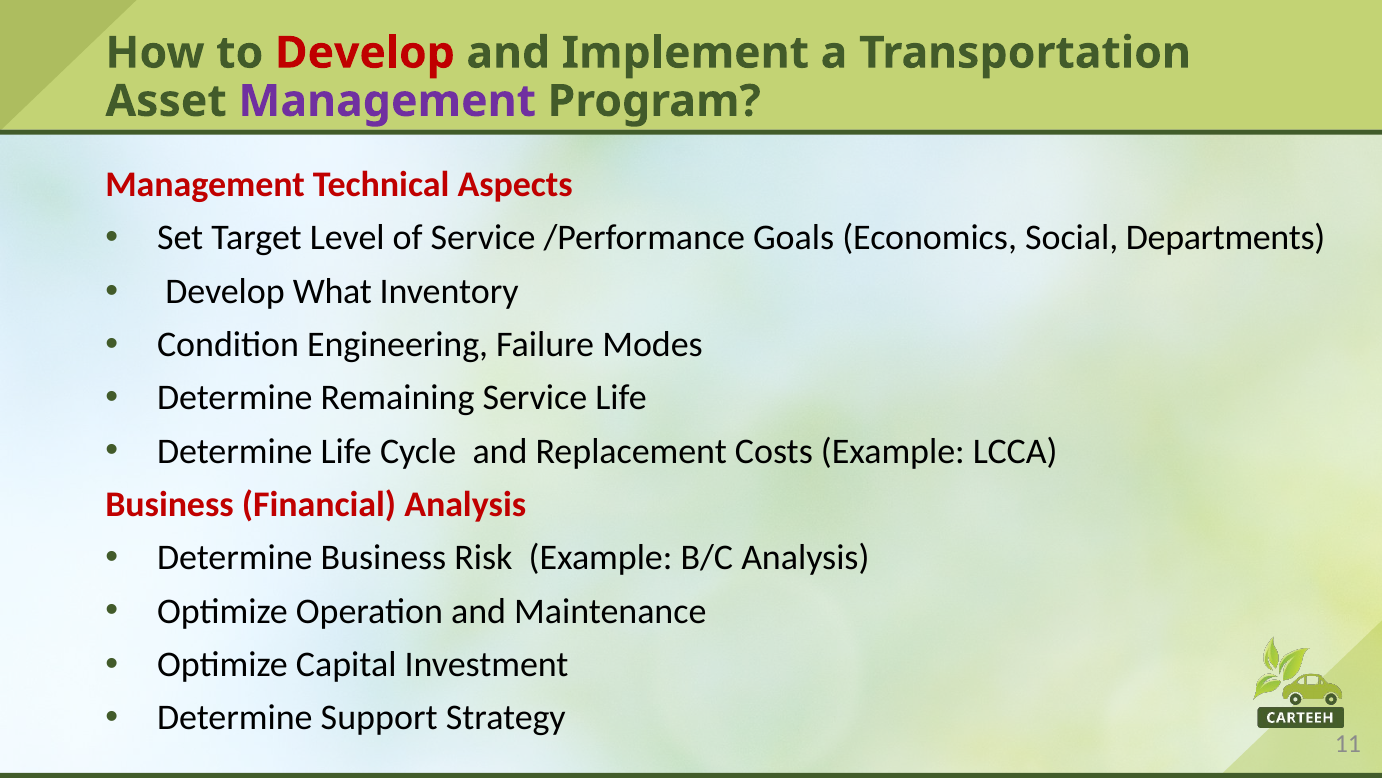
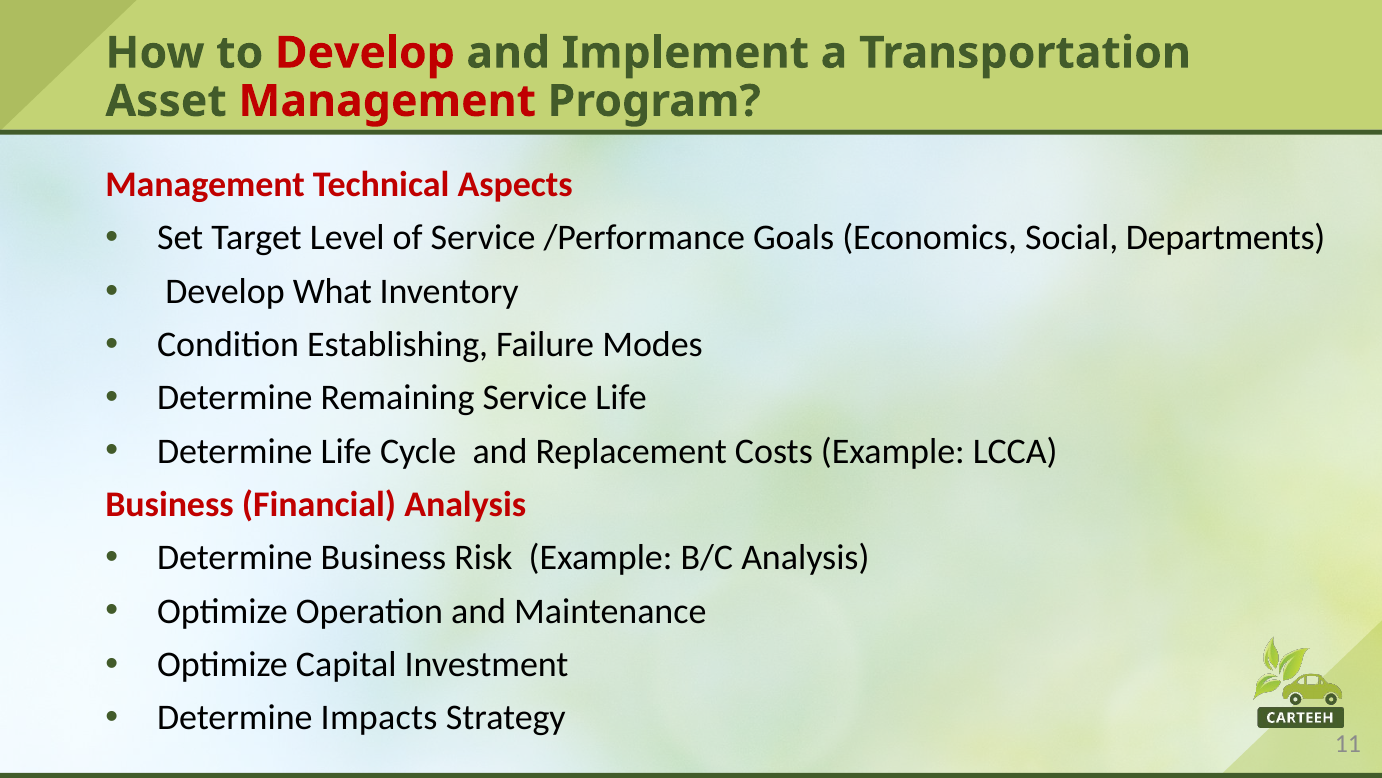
Management at (387, 101) colour: purple -> red
Engineering: Engineering -> Establishing
Support: Support -> Impacts
